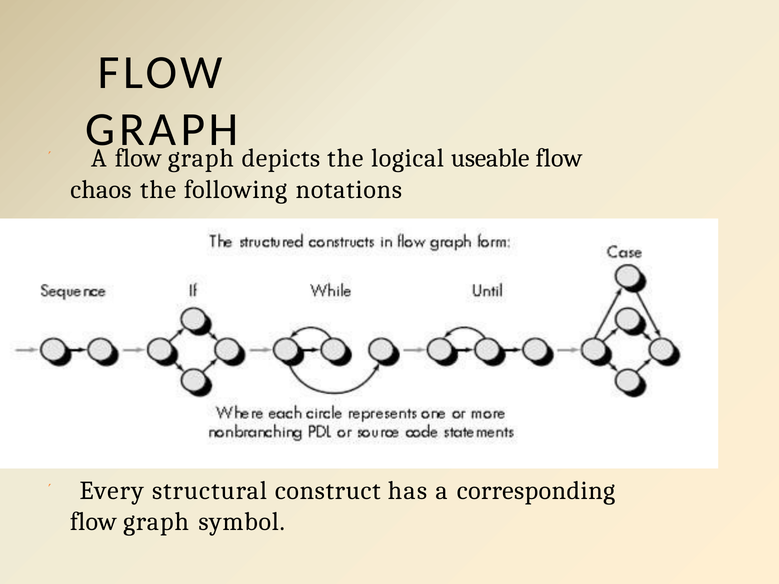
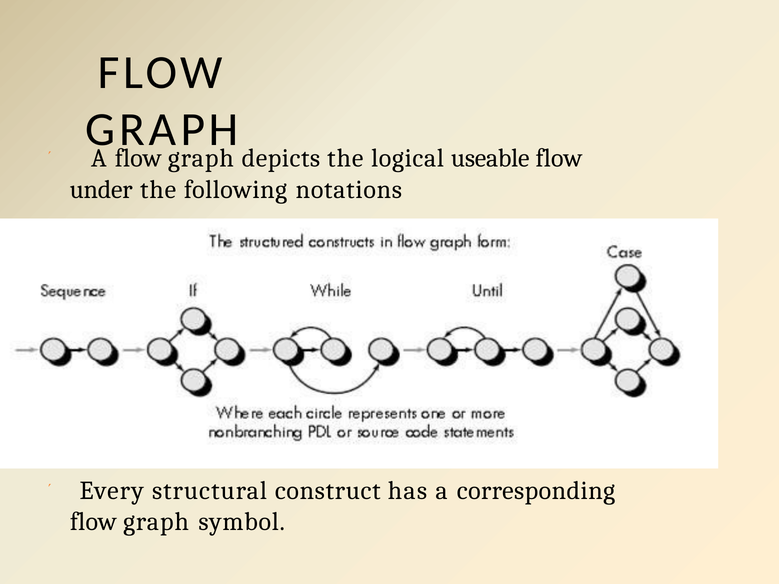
chaos: chaos -> under
